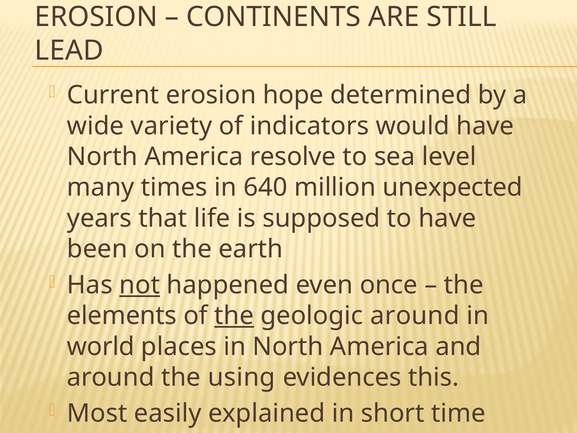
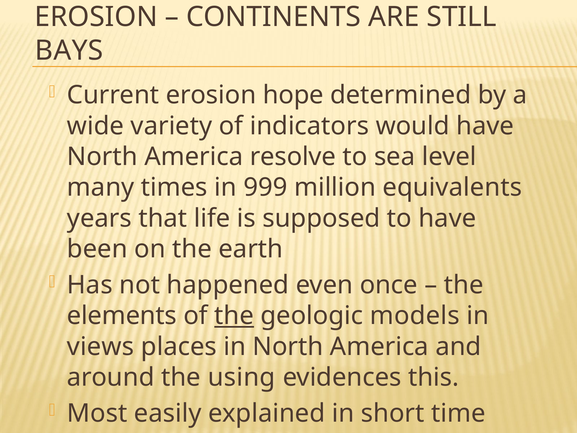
LEAD: LEAD -> BAYS
640: 640 -> 999
unexpected: unexpected -> equivalents
not underline: present -> none
geologic around: around -> models
world: world -> views
